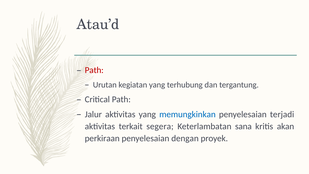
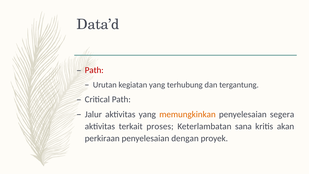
Atau’d: Atau’d -> Data’d
memungkinkan colour: blue -> orange
terjadi: terjadi -> segera
segera: segera -> proses
